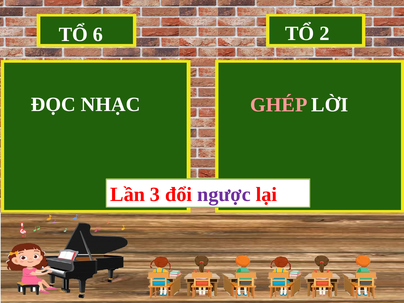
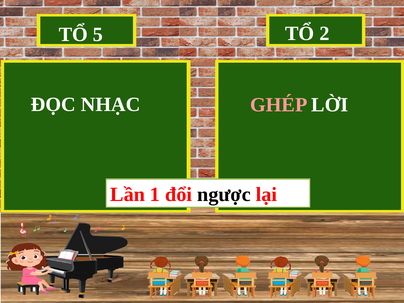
6: 6 -> 5
3: 3 -> 1
ngược colour: purple -> black
